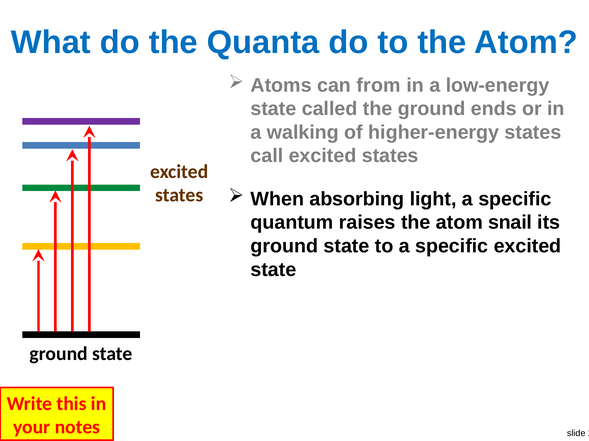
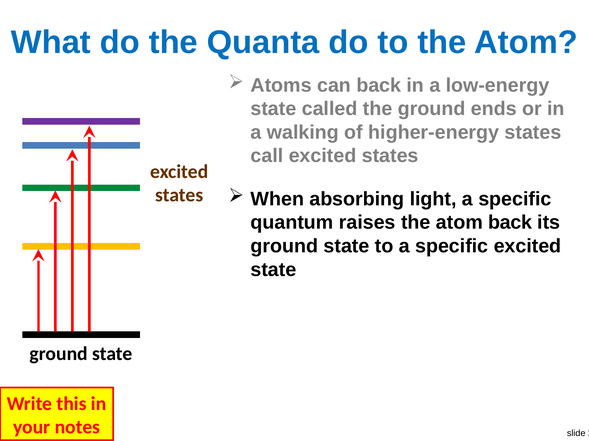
can from: from -> back
atom snail: snail -> back
